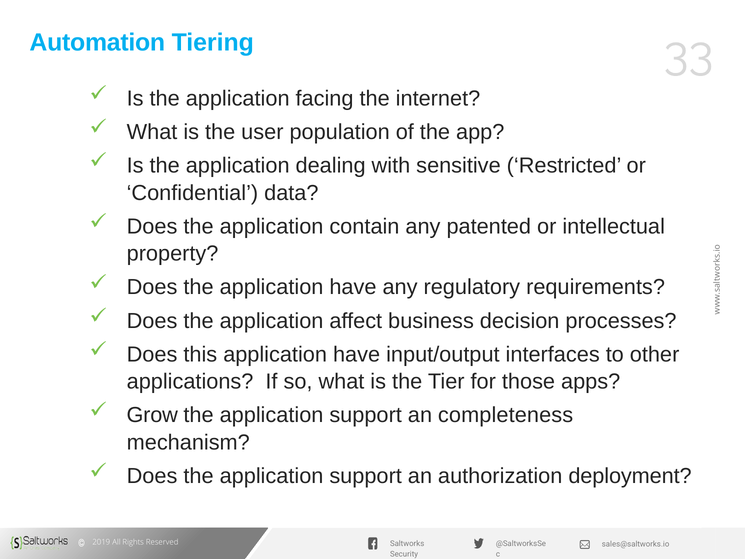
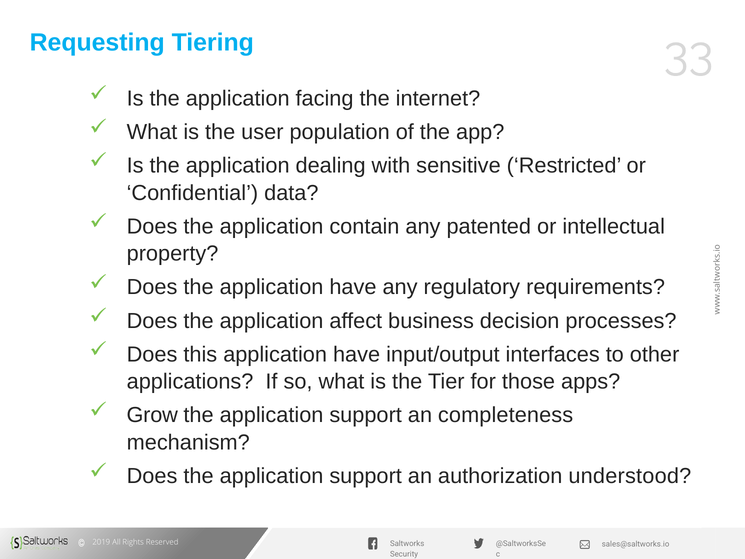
Automation: Automation -> Requesting
deployment: deployment -> understood
